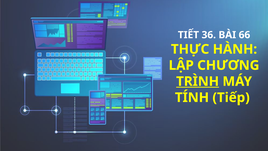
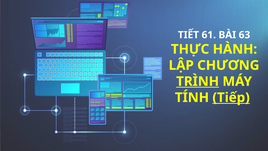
36: 36 -> 61
66: 66 -> 63
Tiếp underline: none -> present
